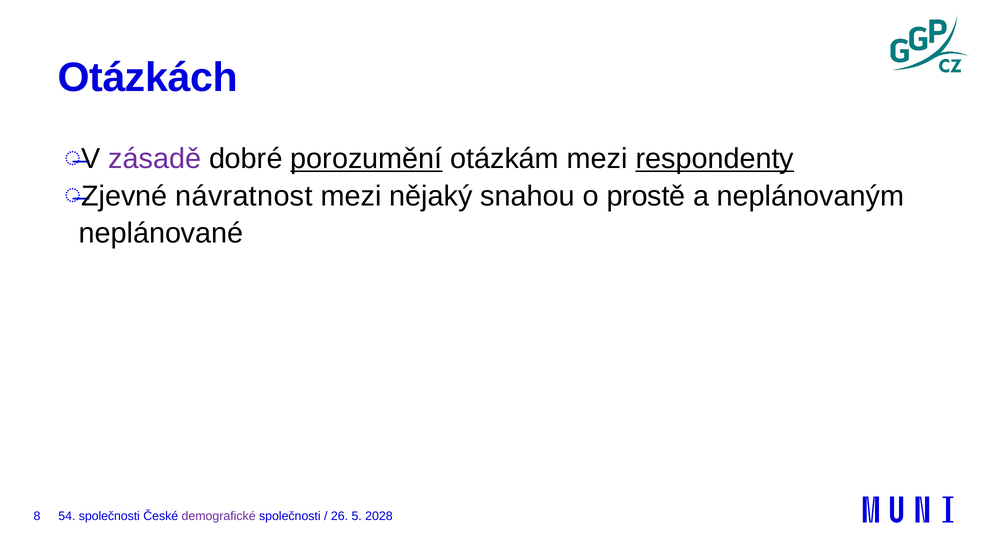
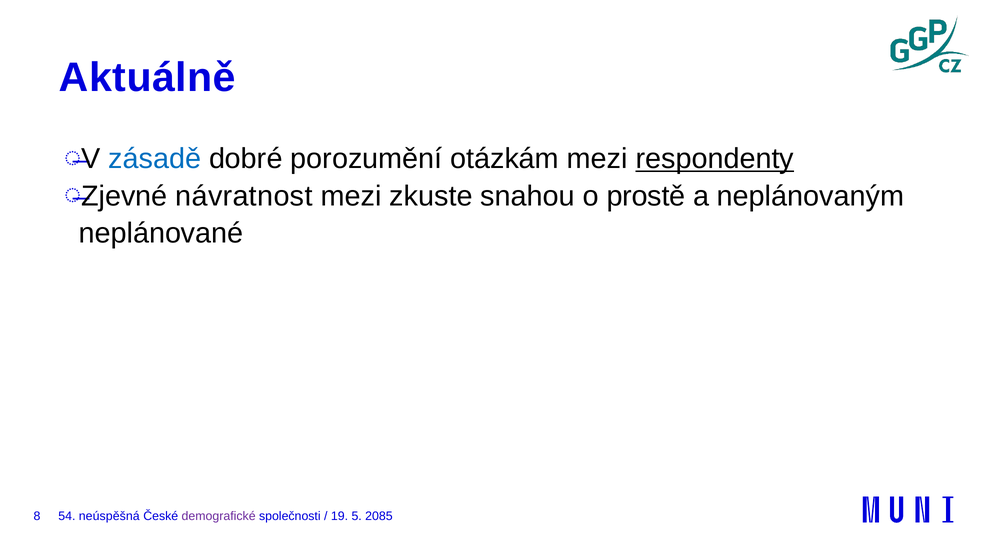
Otázkách: Otázkách -> Aktuálně
zásadě colour: purple -> blue
porozumění underline: present -> none
nějaký: nějaký -> zkuste
54 společnosti: společnosti -> neúspěšná
26: 26 -> 19
2028: 2028 -> 2085
